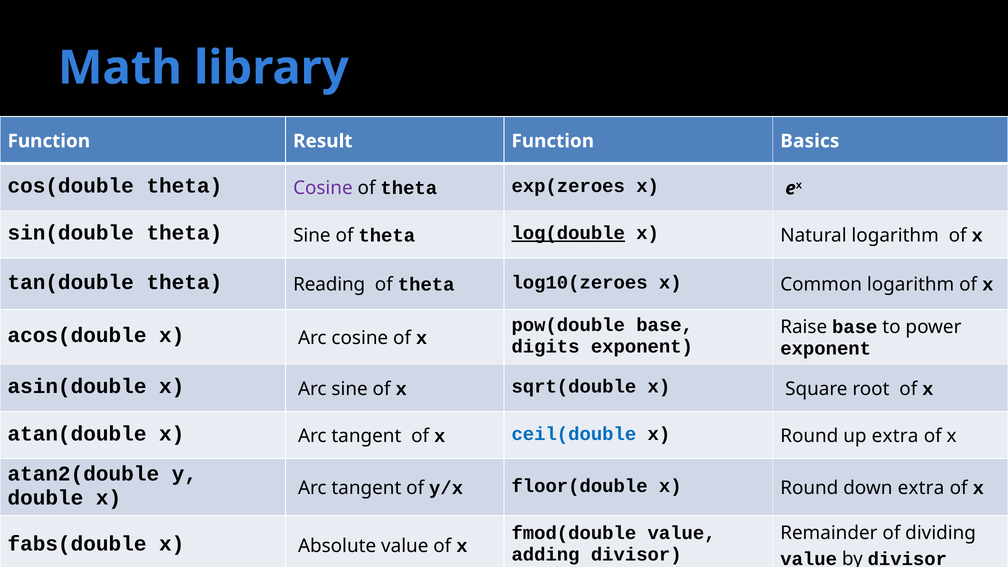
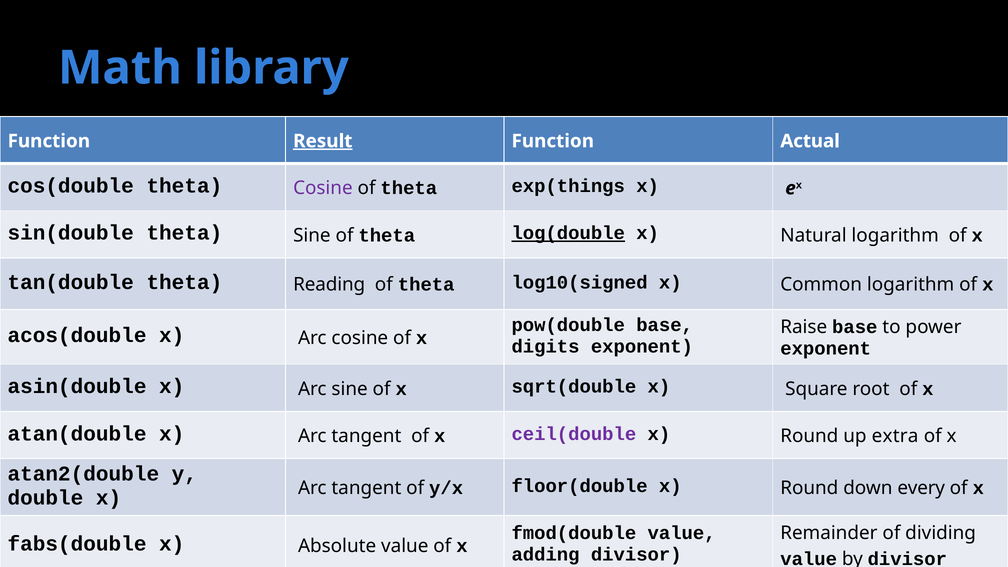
Result underline: none -> present
Basics: Basics -> Actual
exp(zeroes: exp(zeroes -> exp(things
log10(zeroes: log10(zeroes -> log10(signed
ceil(double colour: blue -> purple
down extra: extra -> every
